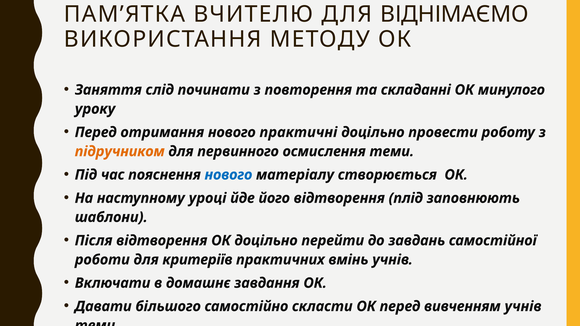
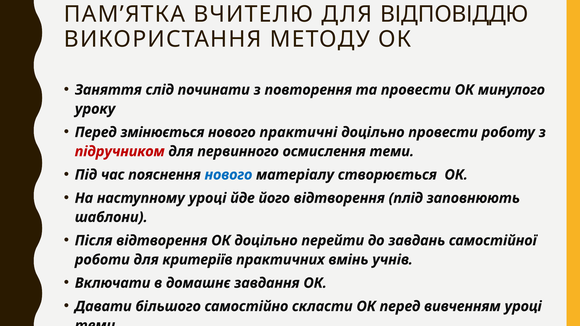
ВІДНІМАЄМО: ВІДНІМАЄМО -> ВІДПОВІДДЮ
та складанні: складанні -> провести
отримання: отримання -> змінюється
підручником colour: orange -> red
вивченням учнів: учнів -> уроці
